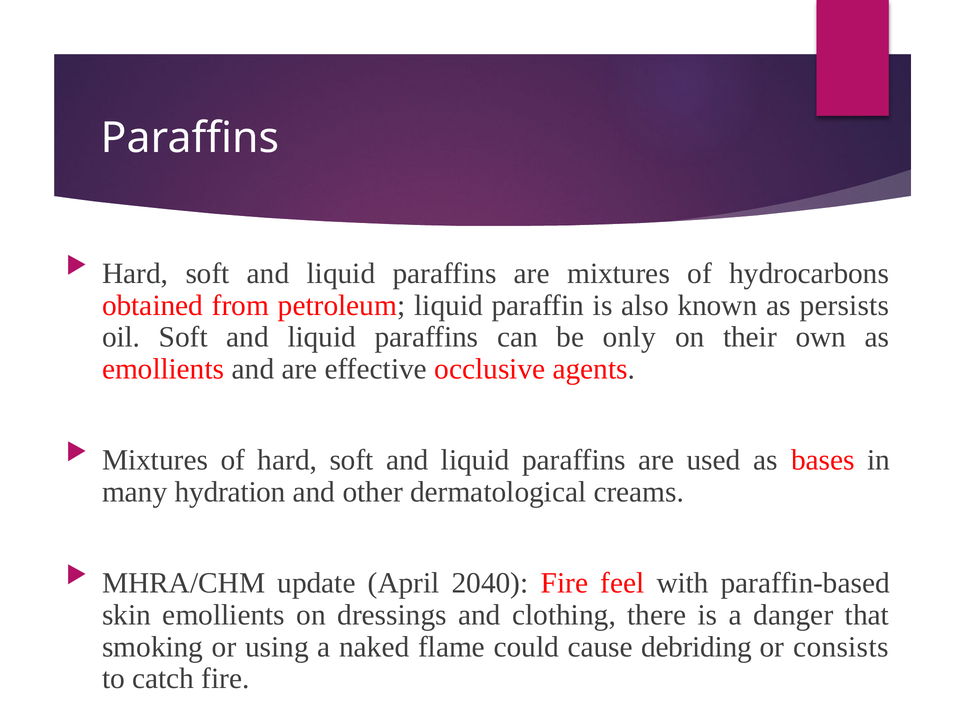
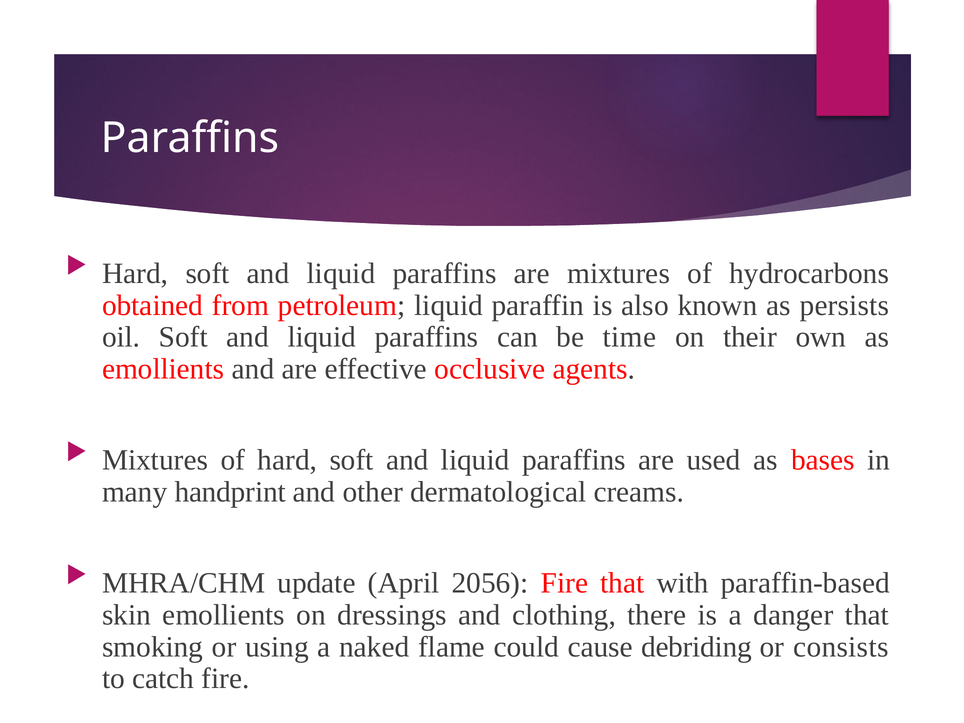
only: only -> time
hydration: hydration -> handprint
2040: 2040 -> 2056
Fire feel: feel -> that
